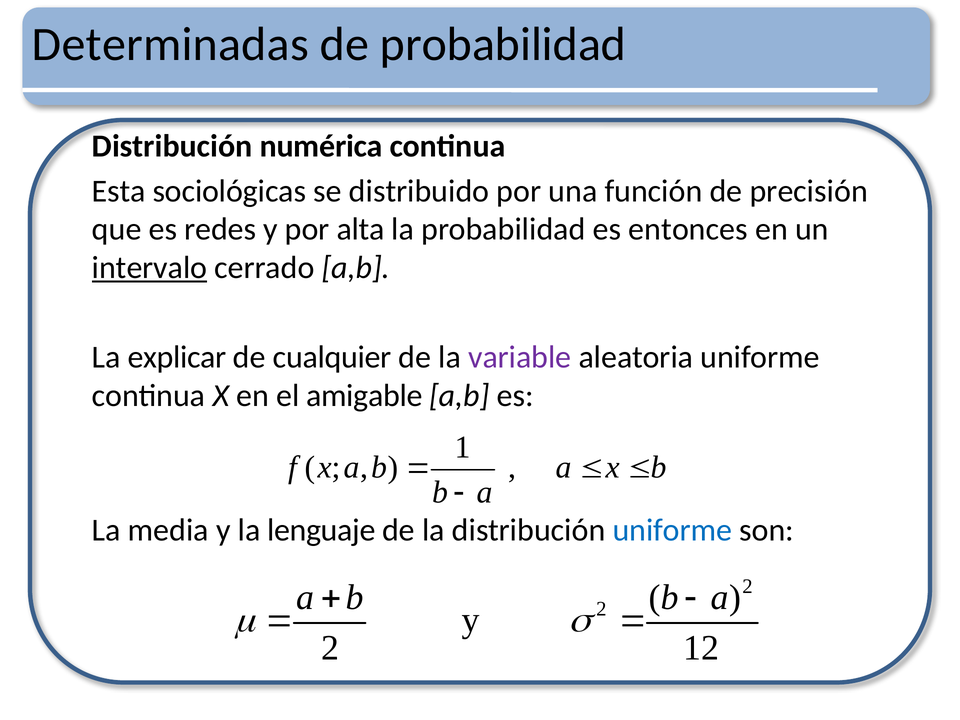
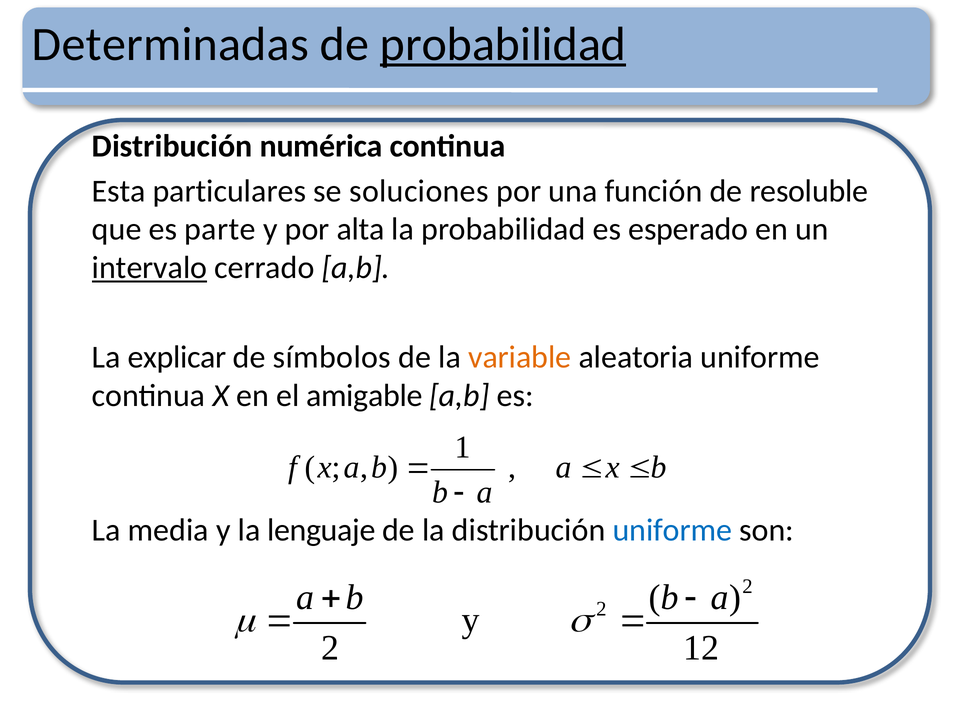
probabilidad at (503, 44) underline: none -> present
sociológicas: sociológicas -> particulares
distribuido: distribuido -> soluciones
precisión: precisión -> resoluble
redes: redes -> parte
entonces: entonces -> esperado
cualquier: cualquier -> símbolos
variable colour: purple -> orange
